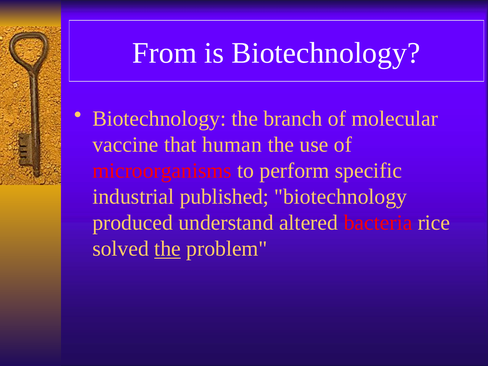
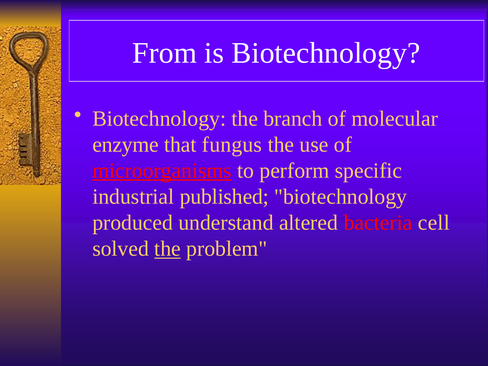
vaccine: vaccine -> enzyme
human: human -> fungus
microorganisms underline: none -> present
rice: rice -> cell
